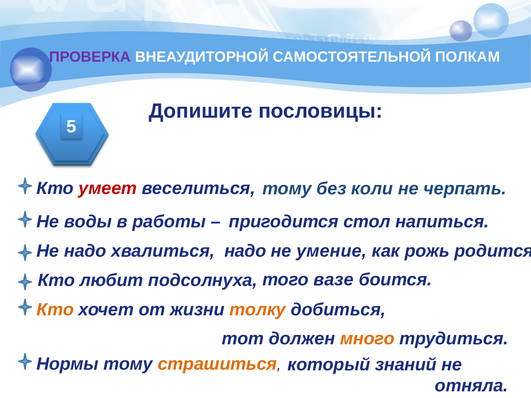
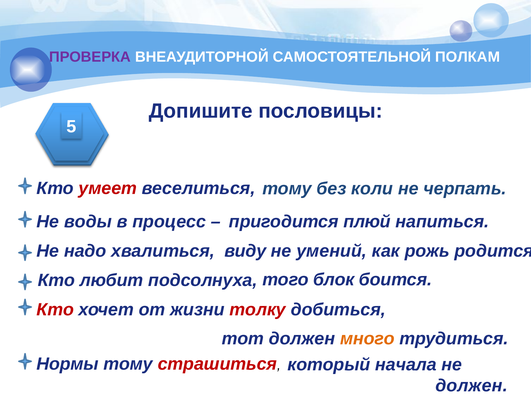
работы: работы -> процесс
стол: стол -> плюй
надо at (245, 251): надо -> виду
умение: умение -> умений
вазе: вазе -> блок
Кто at (55, 310) colour: orange -> red
толку colour: orange -> red
страшиться colour: orange -> red
знаний: знаний -> начала
отняла at (472, 386): отняла -> должен
